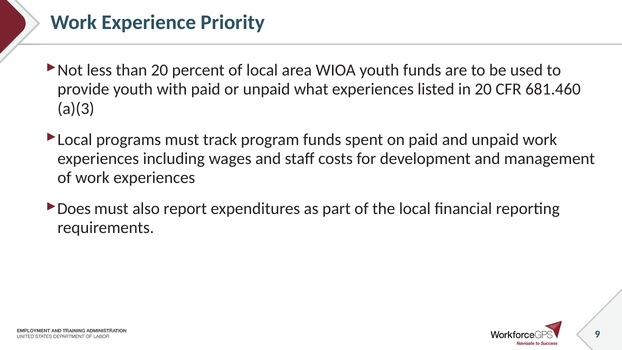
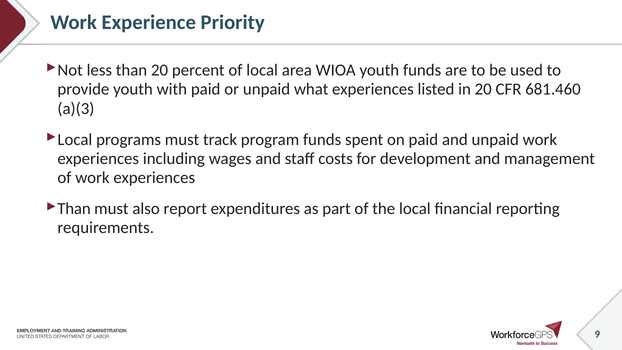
Does at (74, 209): Does -> Than
